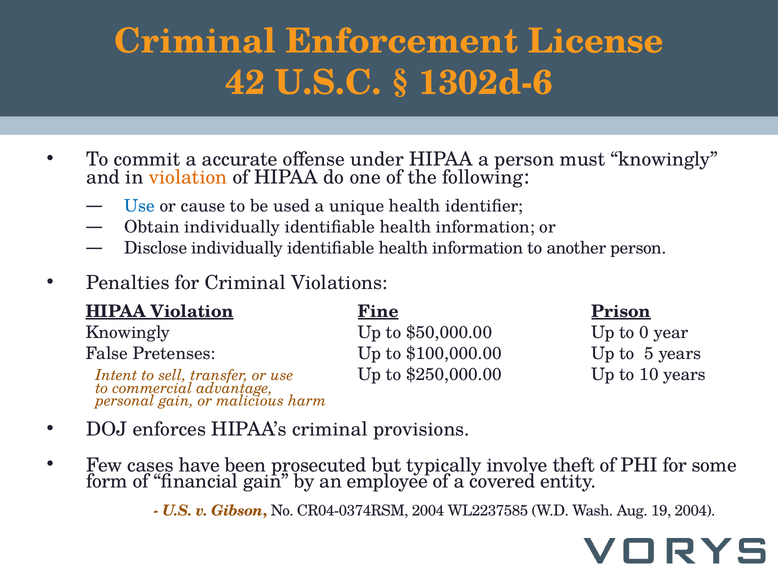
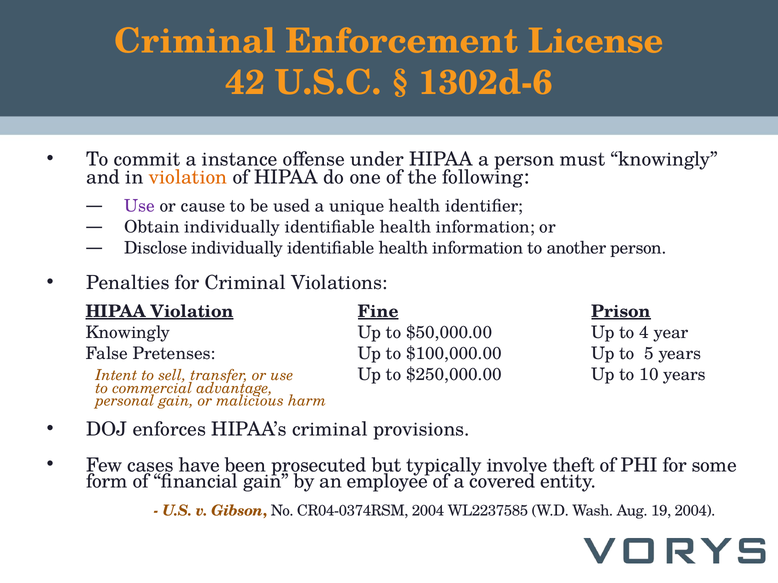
accurate: accurate -> instance
Use at (140, 206) colour: blue -> purple
0: 0 -> 4
